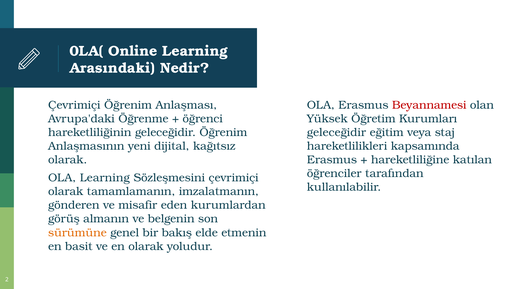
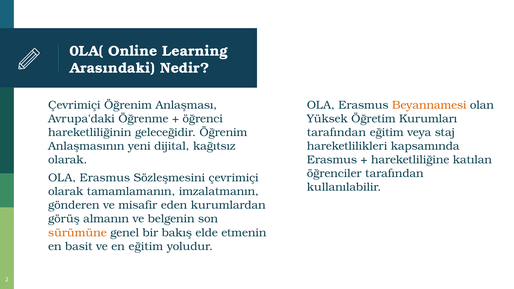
Beyannamesi colour: red -> orange
geleceğidir at (336, 133): geleceğidir -> tarafından
Learning at (105, 178): Learning -> Erasmus
en olarak: olarak -> eğitim
